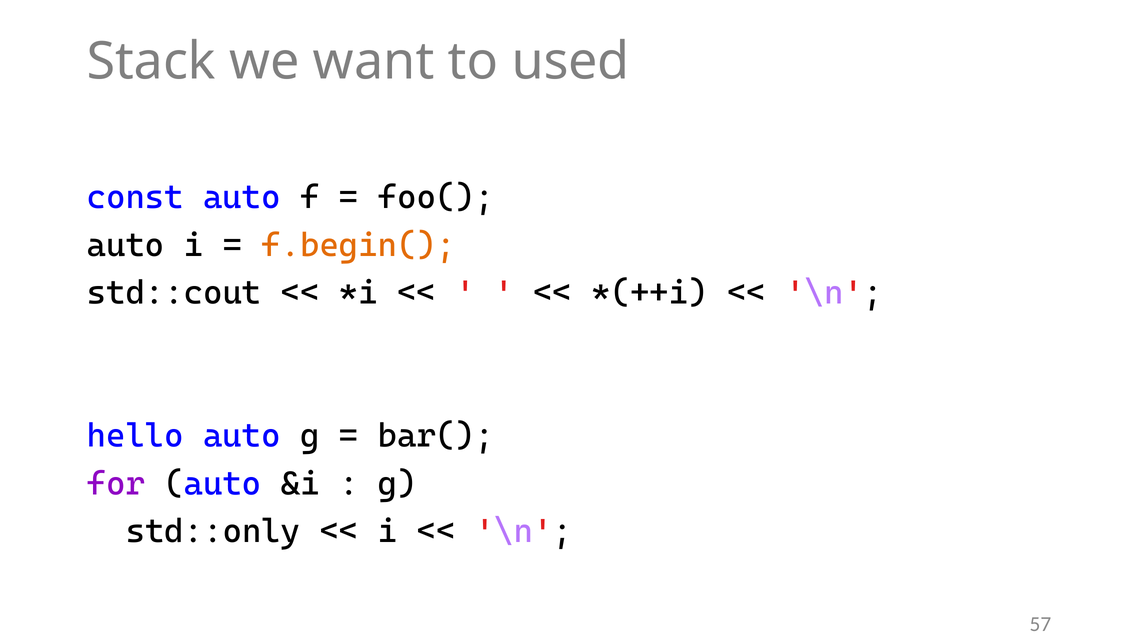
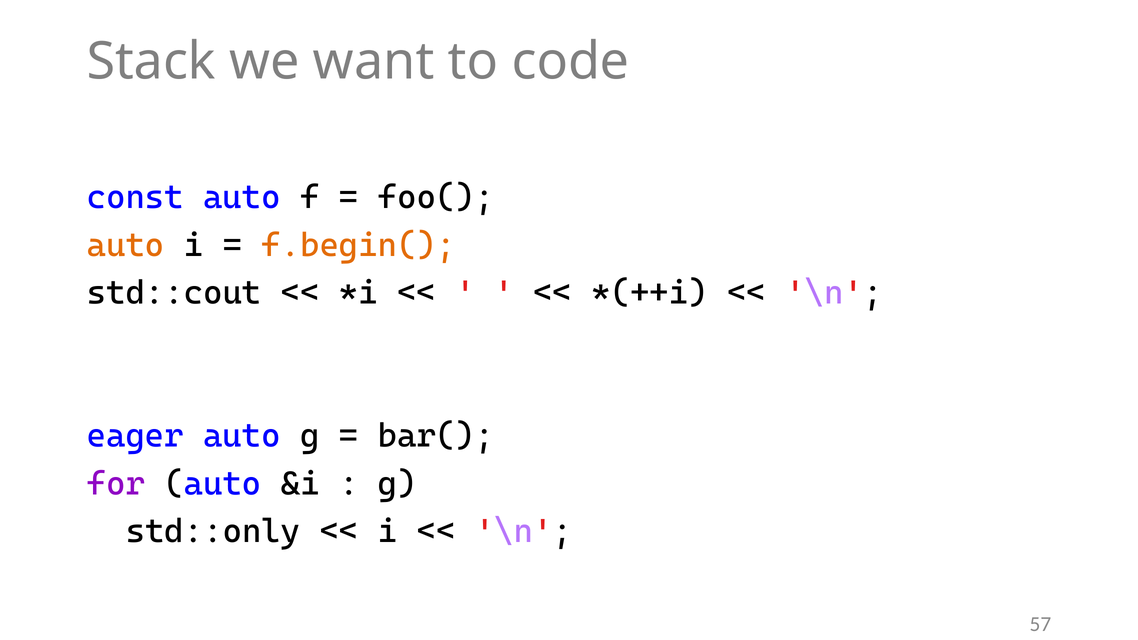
used: used -> code
auto at (126, 245) colour: black -> orange
hello: hello -> eager
